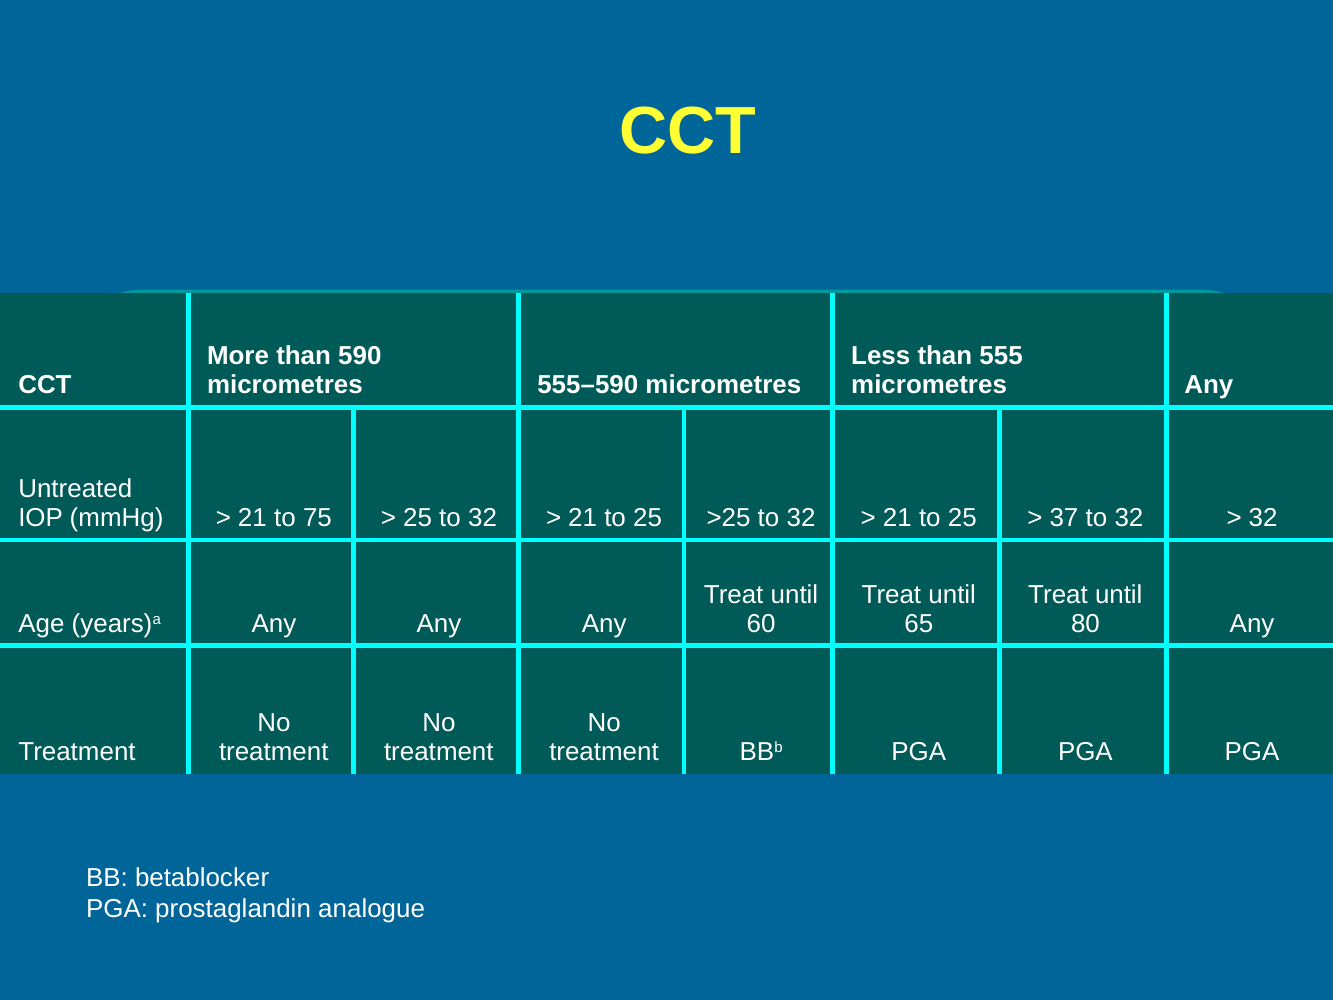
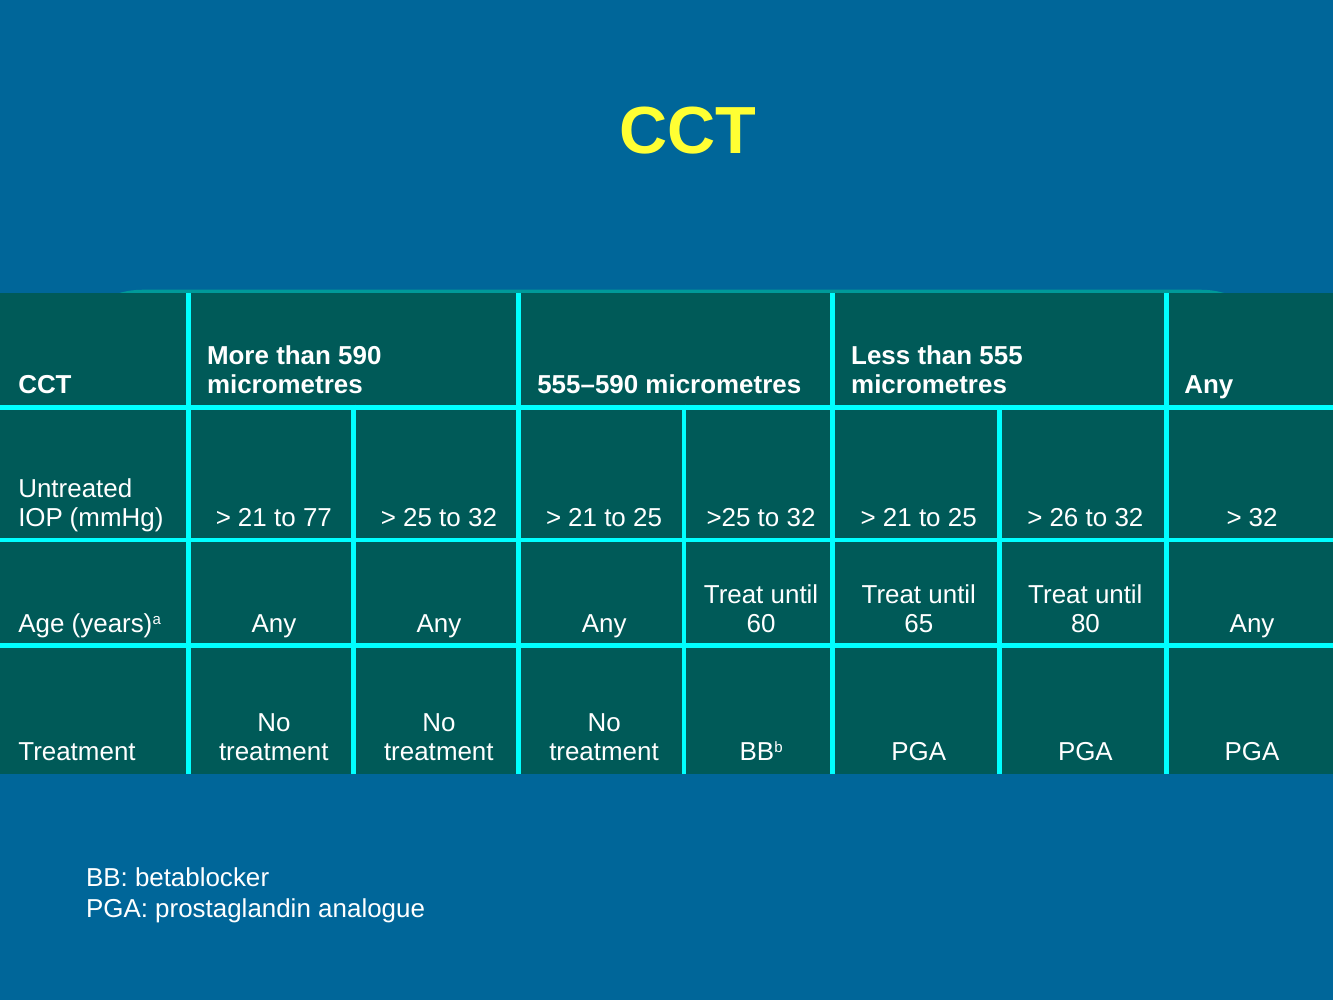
75: 75 -> 77
37: 37 -> 26
